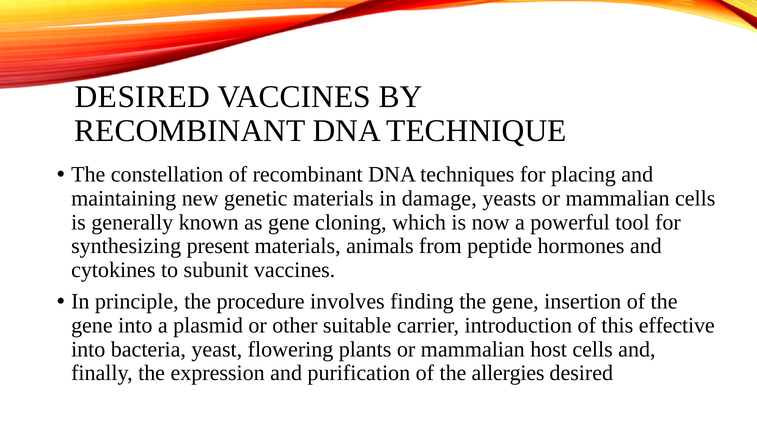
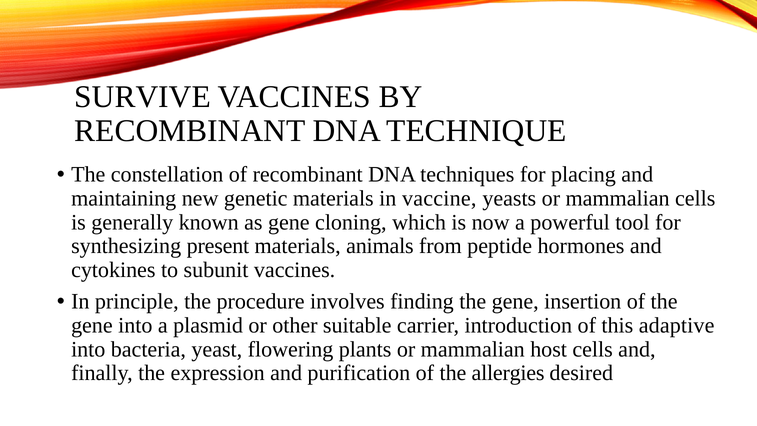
DESIRED at (142, 97): DESIRED -> SURVIVE
damage: damage -> vaccine
effective: effective -> adaptive
